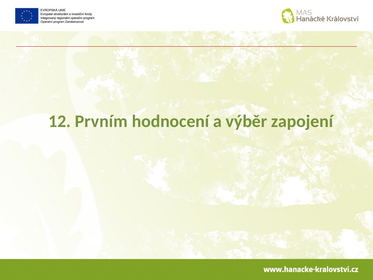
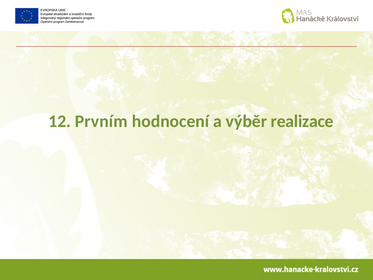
zapojení: zapojení -> realizace
